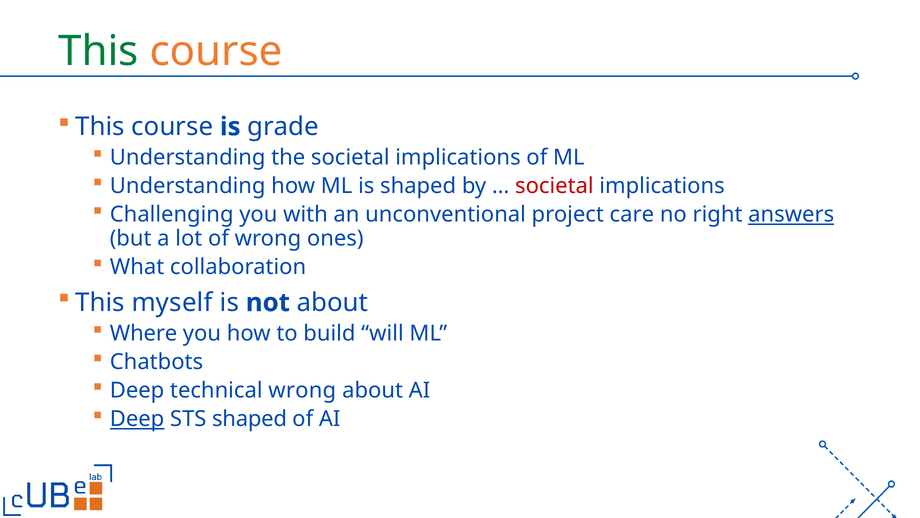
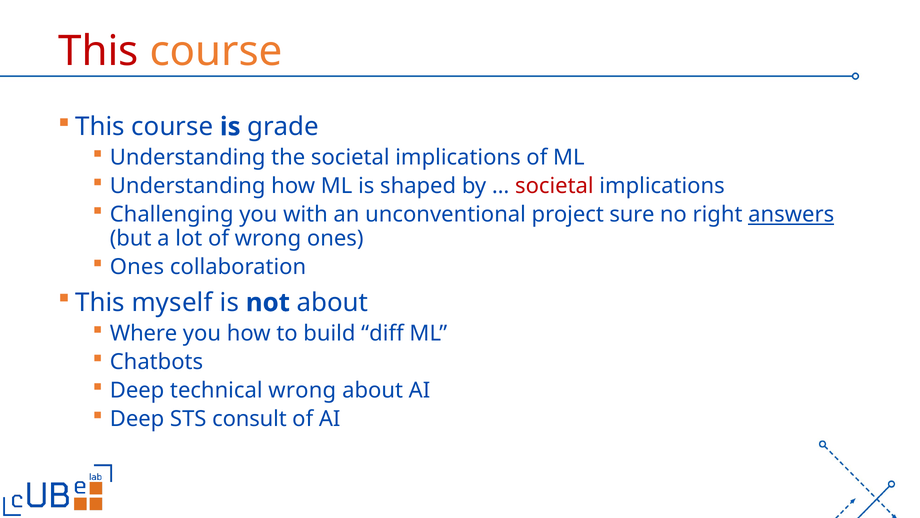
This at (98, 51) colour: green -> red
care: care -> sure
What at (137, 267): What -> Ones
will: will -> diff
Deep at (137, 419) underline: present -> none
STS shaped: shaped -> consult
